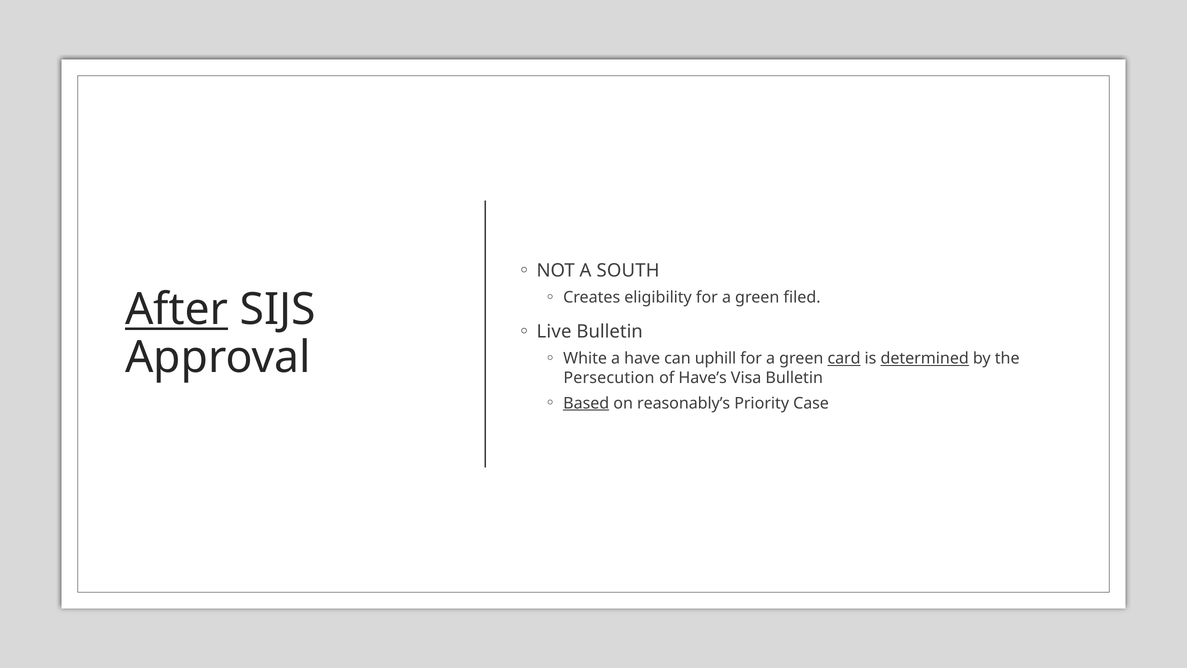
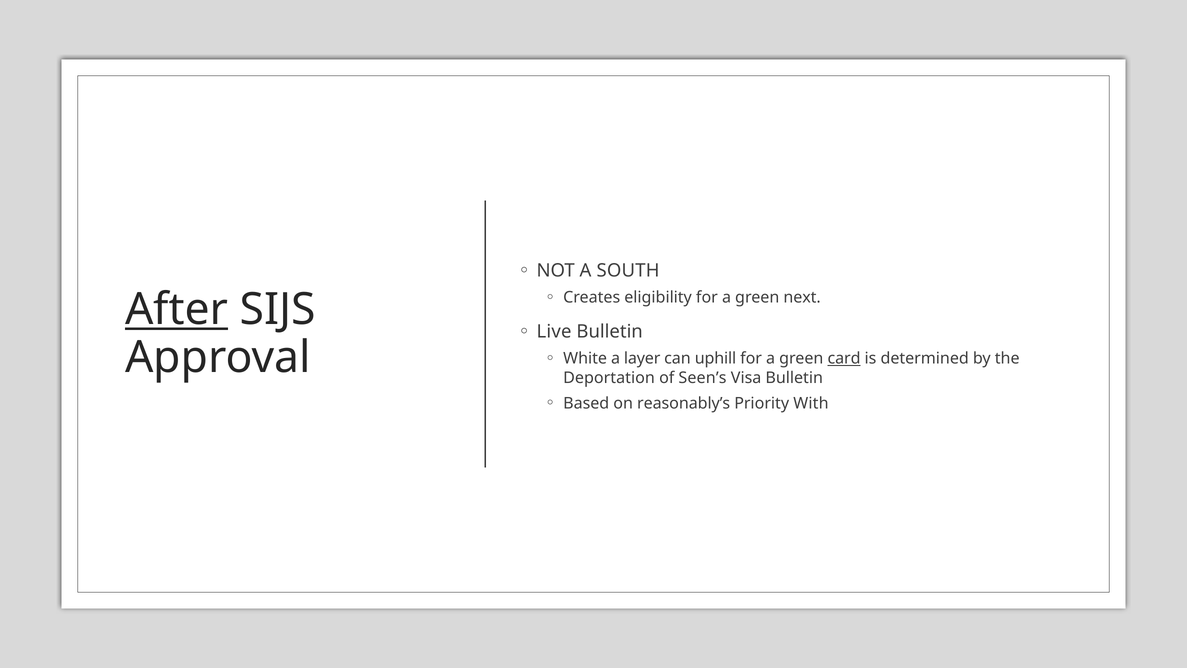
filed: filed -> next
have: have -> layer
determined underline: present -> none
Persecution: Persecution -> Deportation
Have’s: Have’s -> Seen’s
Based underline: present -> none
Case: Case -> With
